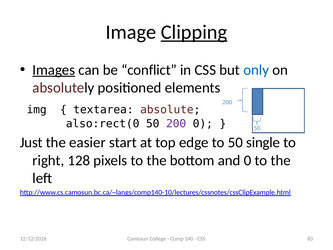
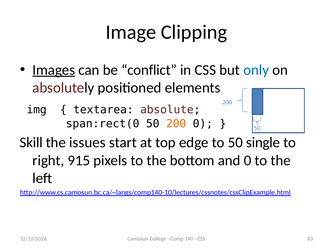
Clipping underline: present -> none
also:rect(0: also:rect(0 -> span:rect(0
200 at (176, 124) colour: purple -> orange
Just: Just -> Skill
easier: easier -> issues
128: 128 -> 915
